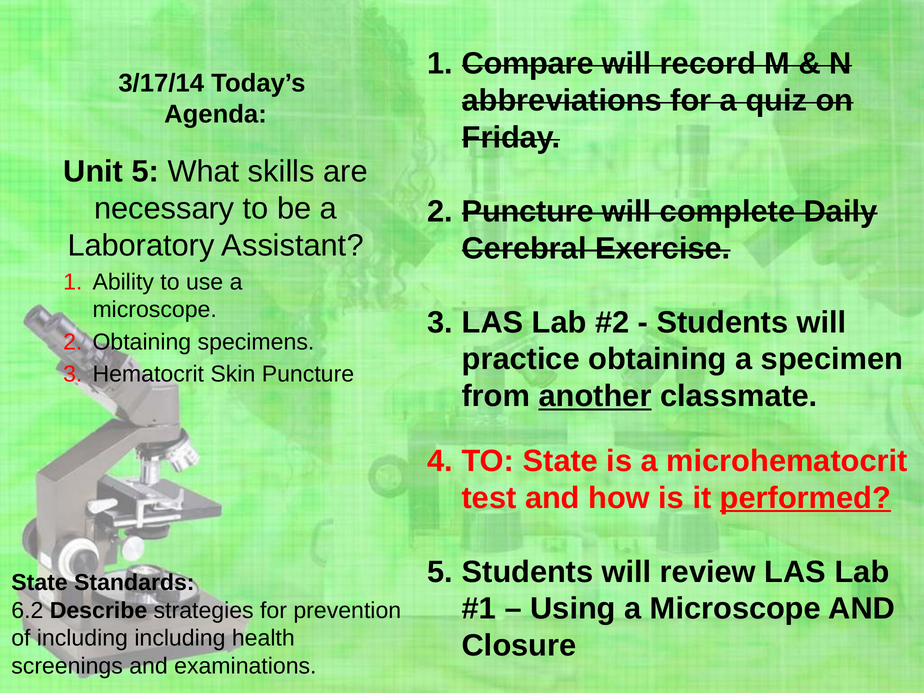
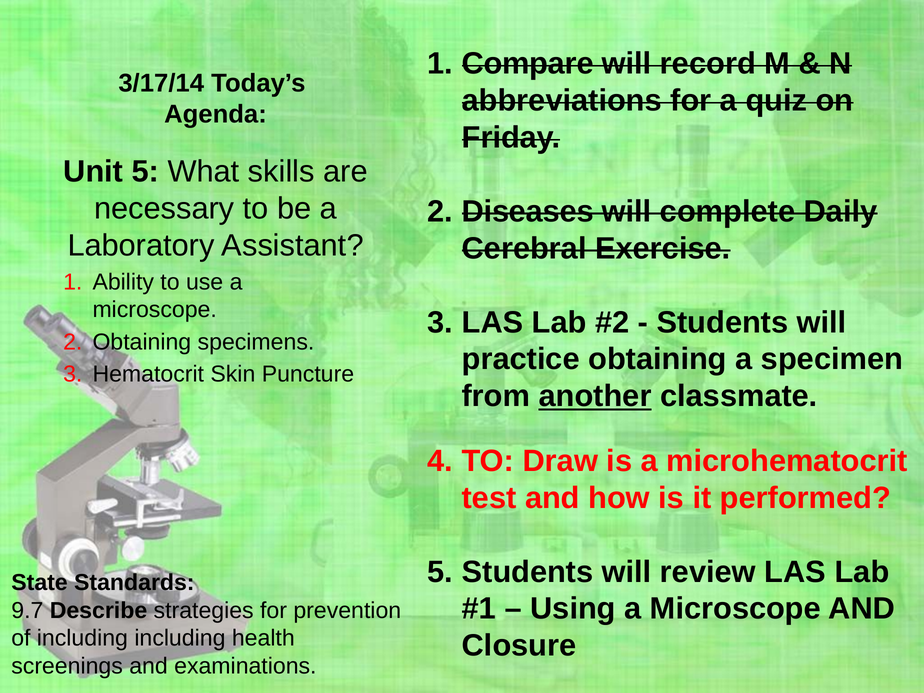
2 Puncture: Puncture -> Diseases
TO State: State -> Draw
performed underline: present -> none
6.2: 6.2 -> 9.7
